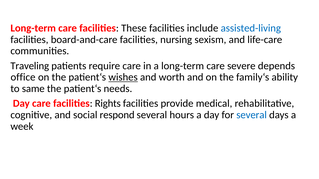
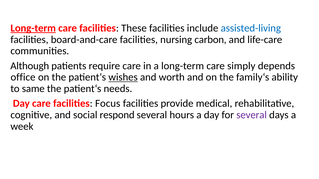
Long-term at (33, 28) underline: none -> present
sexism: sexism -> carbon
Traveling: Traveling -> Although
severe: severe -> simply
Rights: Rights -> Focus
several at (252, 115) colour: blue -> purple
